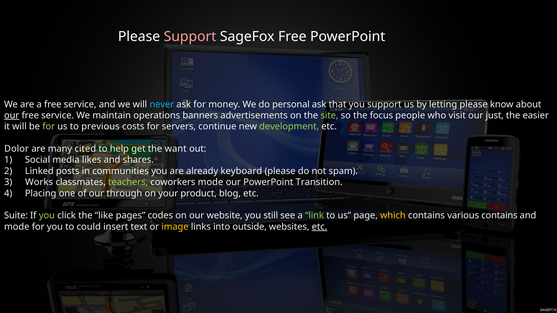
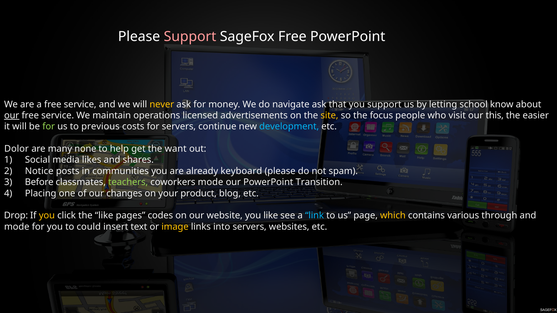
never colour: light blue -> yellow
personal: personal -> navigate
letting please: please -> school
banners: banners -> licensed
site colour: light green -> yellow
just: just -> this
development colour: light green -> light blue
cited: cited -> none
Linked: Linked -> Notice
Works: Works -> Before
through: through -> changes
Suite: Suite -> Drop
you at (47, 216) colour: light green -> yellow
you still: still -> like
link colour: light green -> light blue
various contains: contains -> through
into outside: outside -> servers
etc at (319, 227) underline: present -> none
